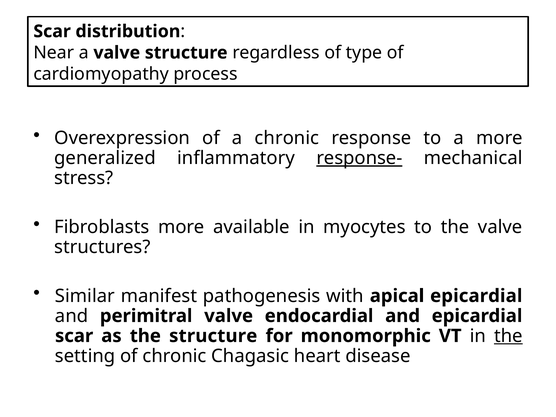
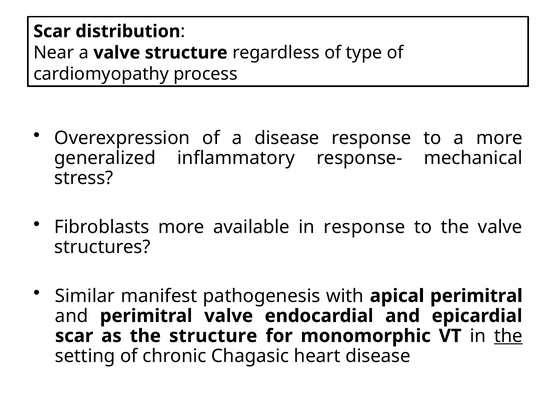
a chronic: chronic -> disease
response- underline: present -> none
in myocytes: myocytes -> response
apical epicardial: epicardial -> perimitral
